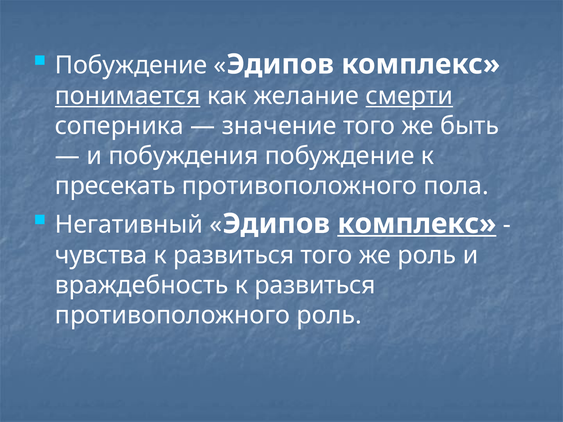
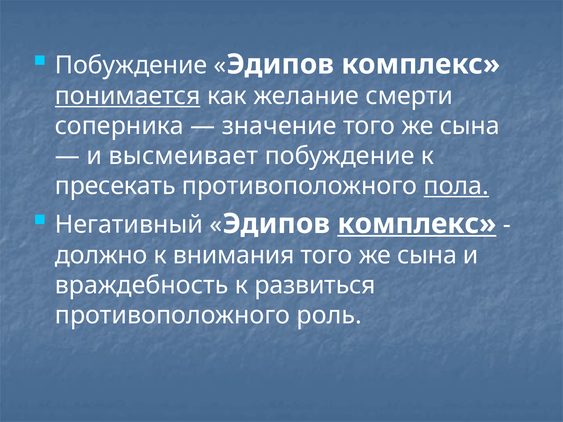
смерти underline: present -> none
быть at (470, 126): быть -> сына
побуждения: побуждения -> высмеивает
пола underline: none -> present
чувства: чувства -> должно
развиться at (234, 256): развиться -> внимания
роль at (427, 256): роль -> сына
